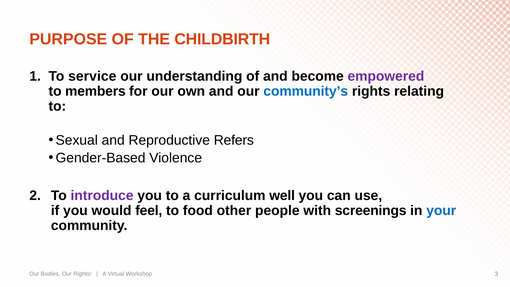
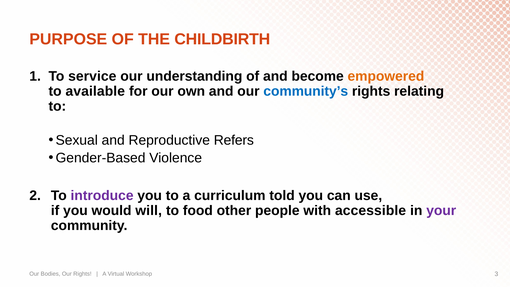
empowered colour: purple -> orange
members: members -> available
well: well -> told
feel: feel -> will
screenings: screenings -> accessible
your colour: blue -> purple
